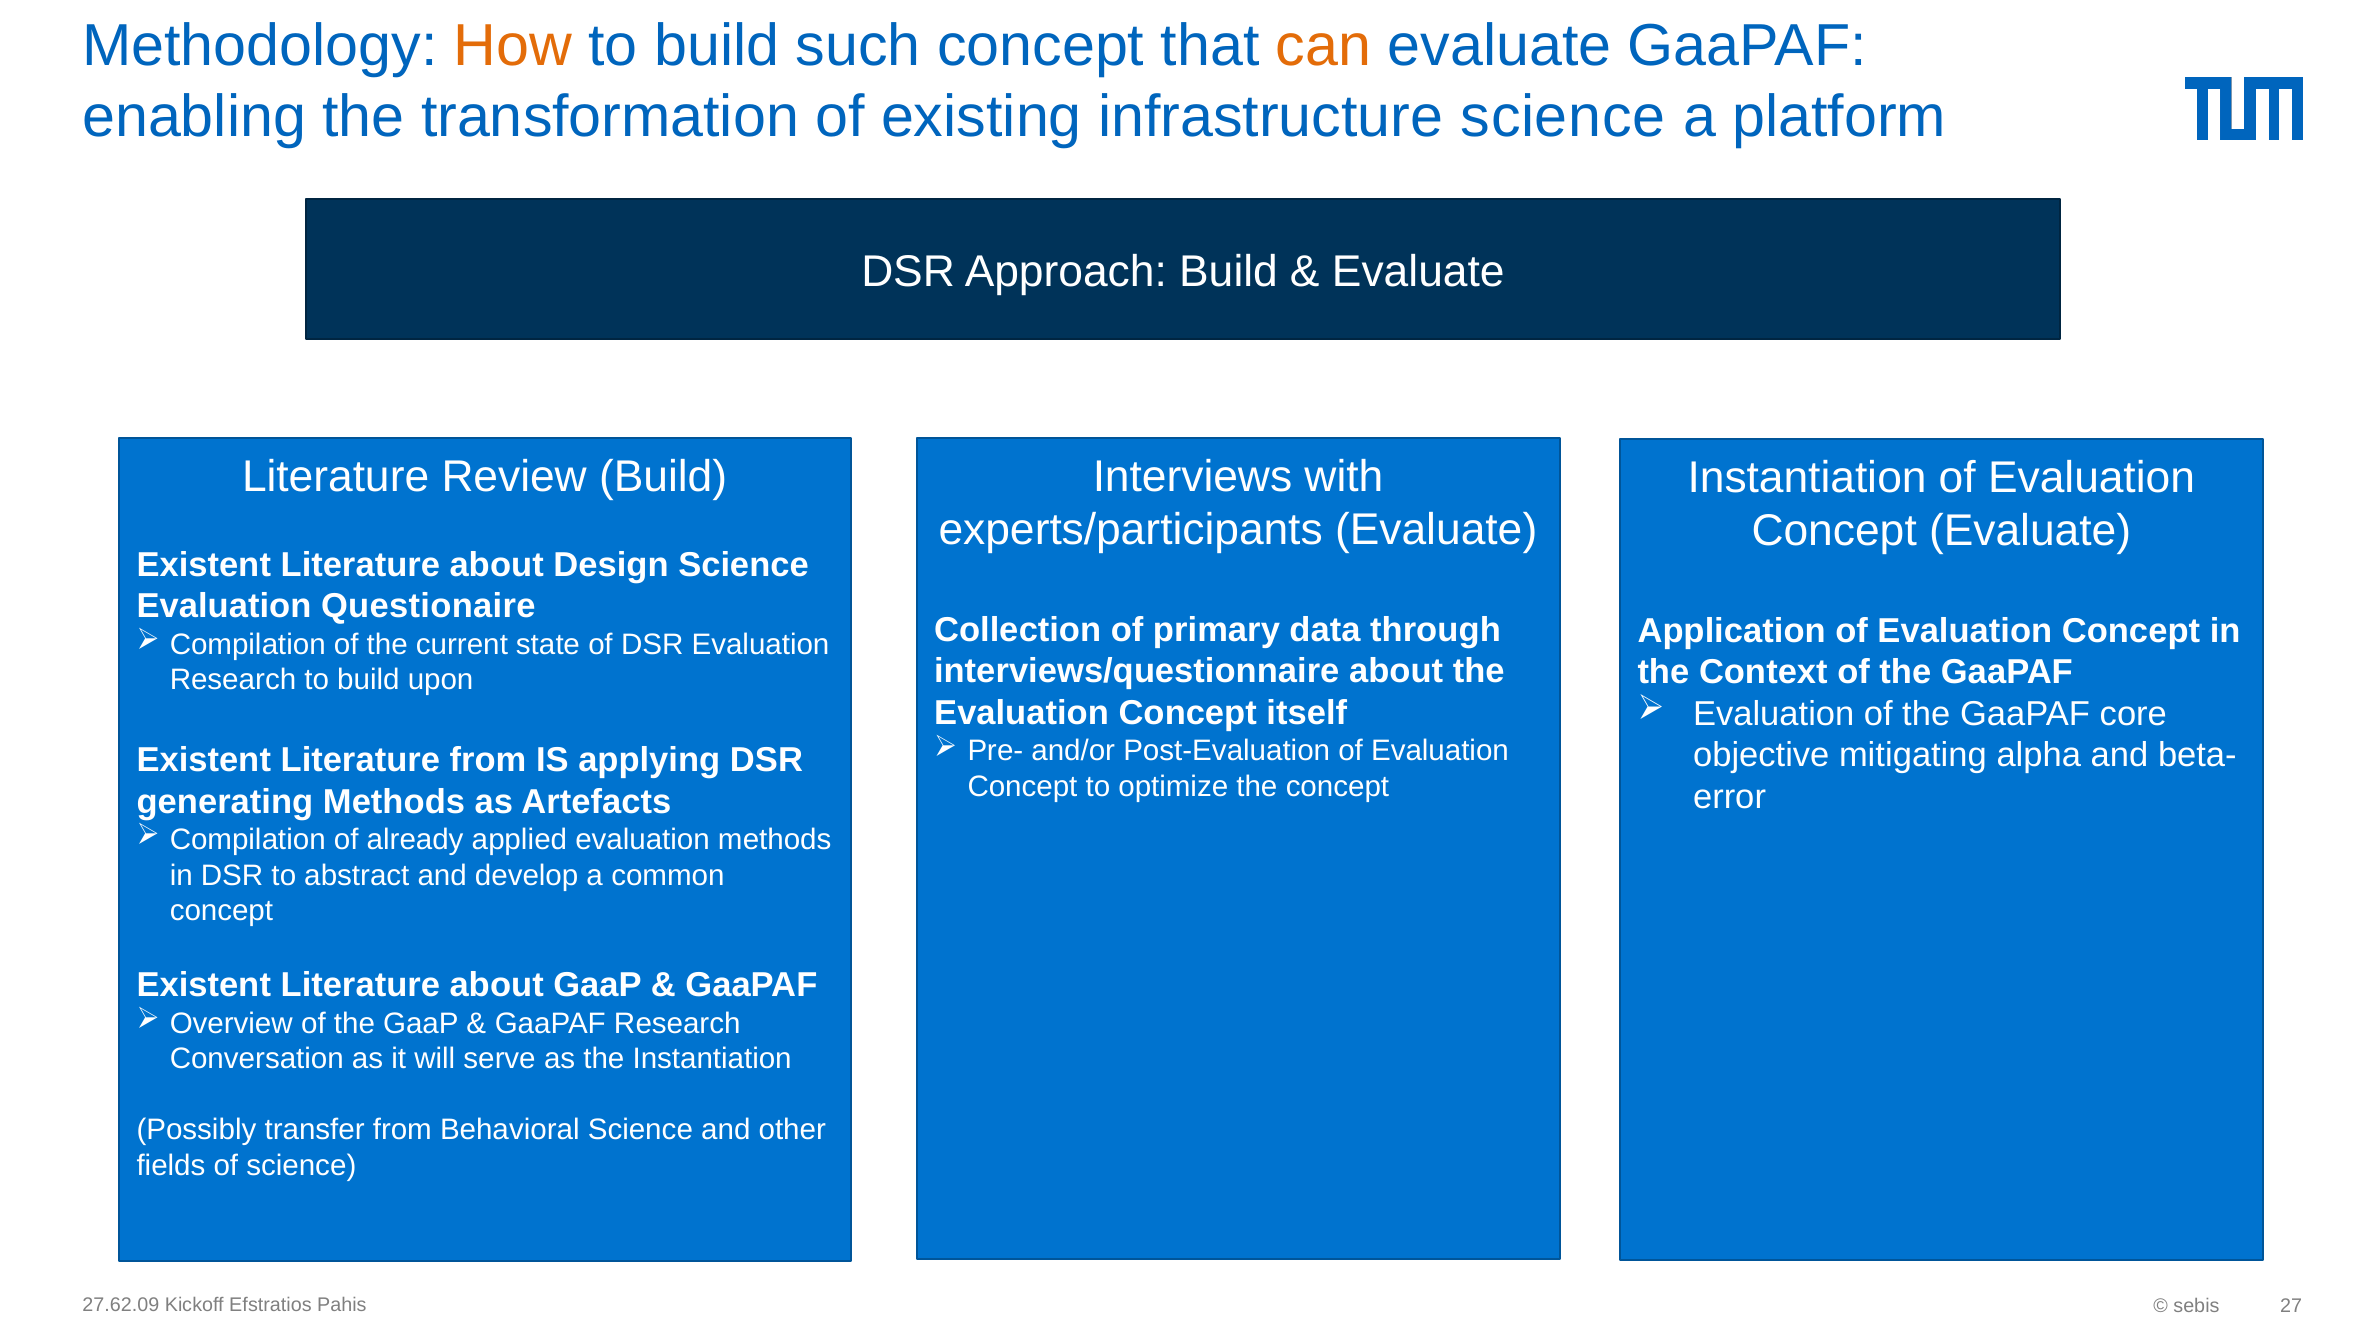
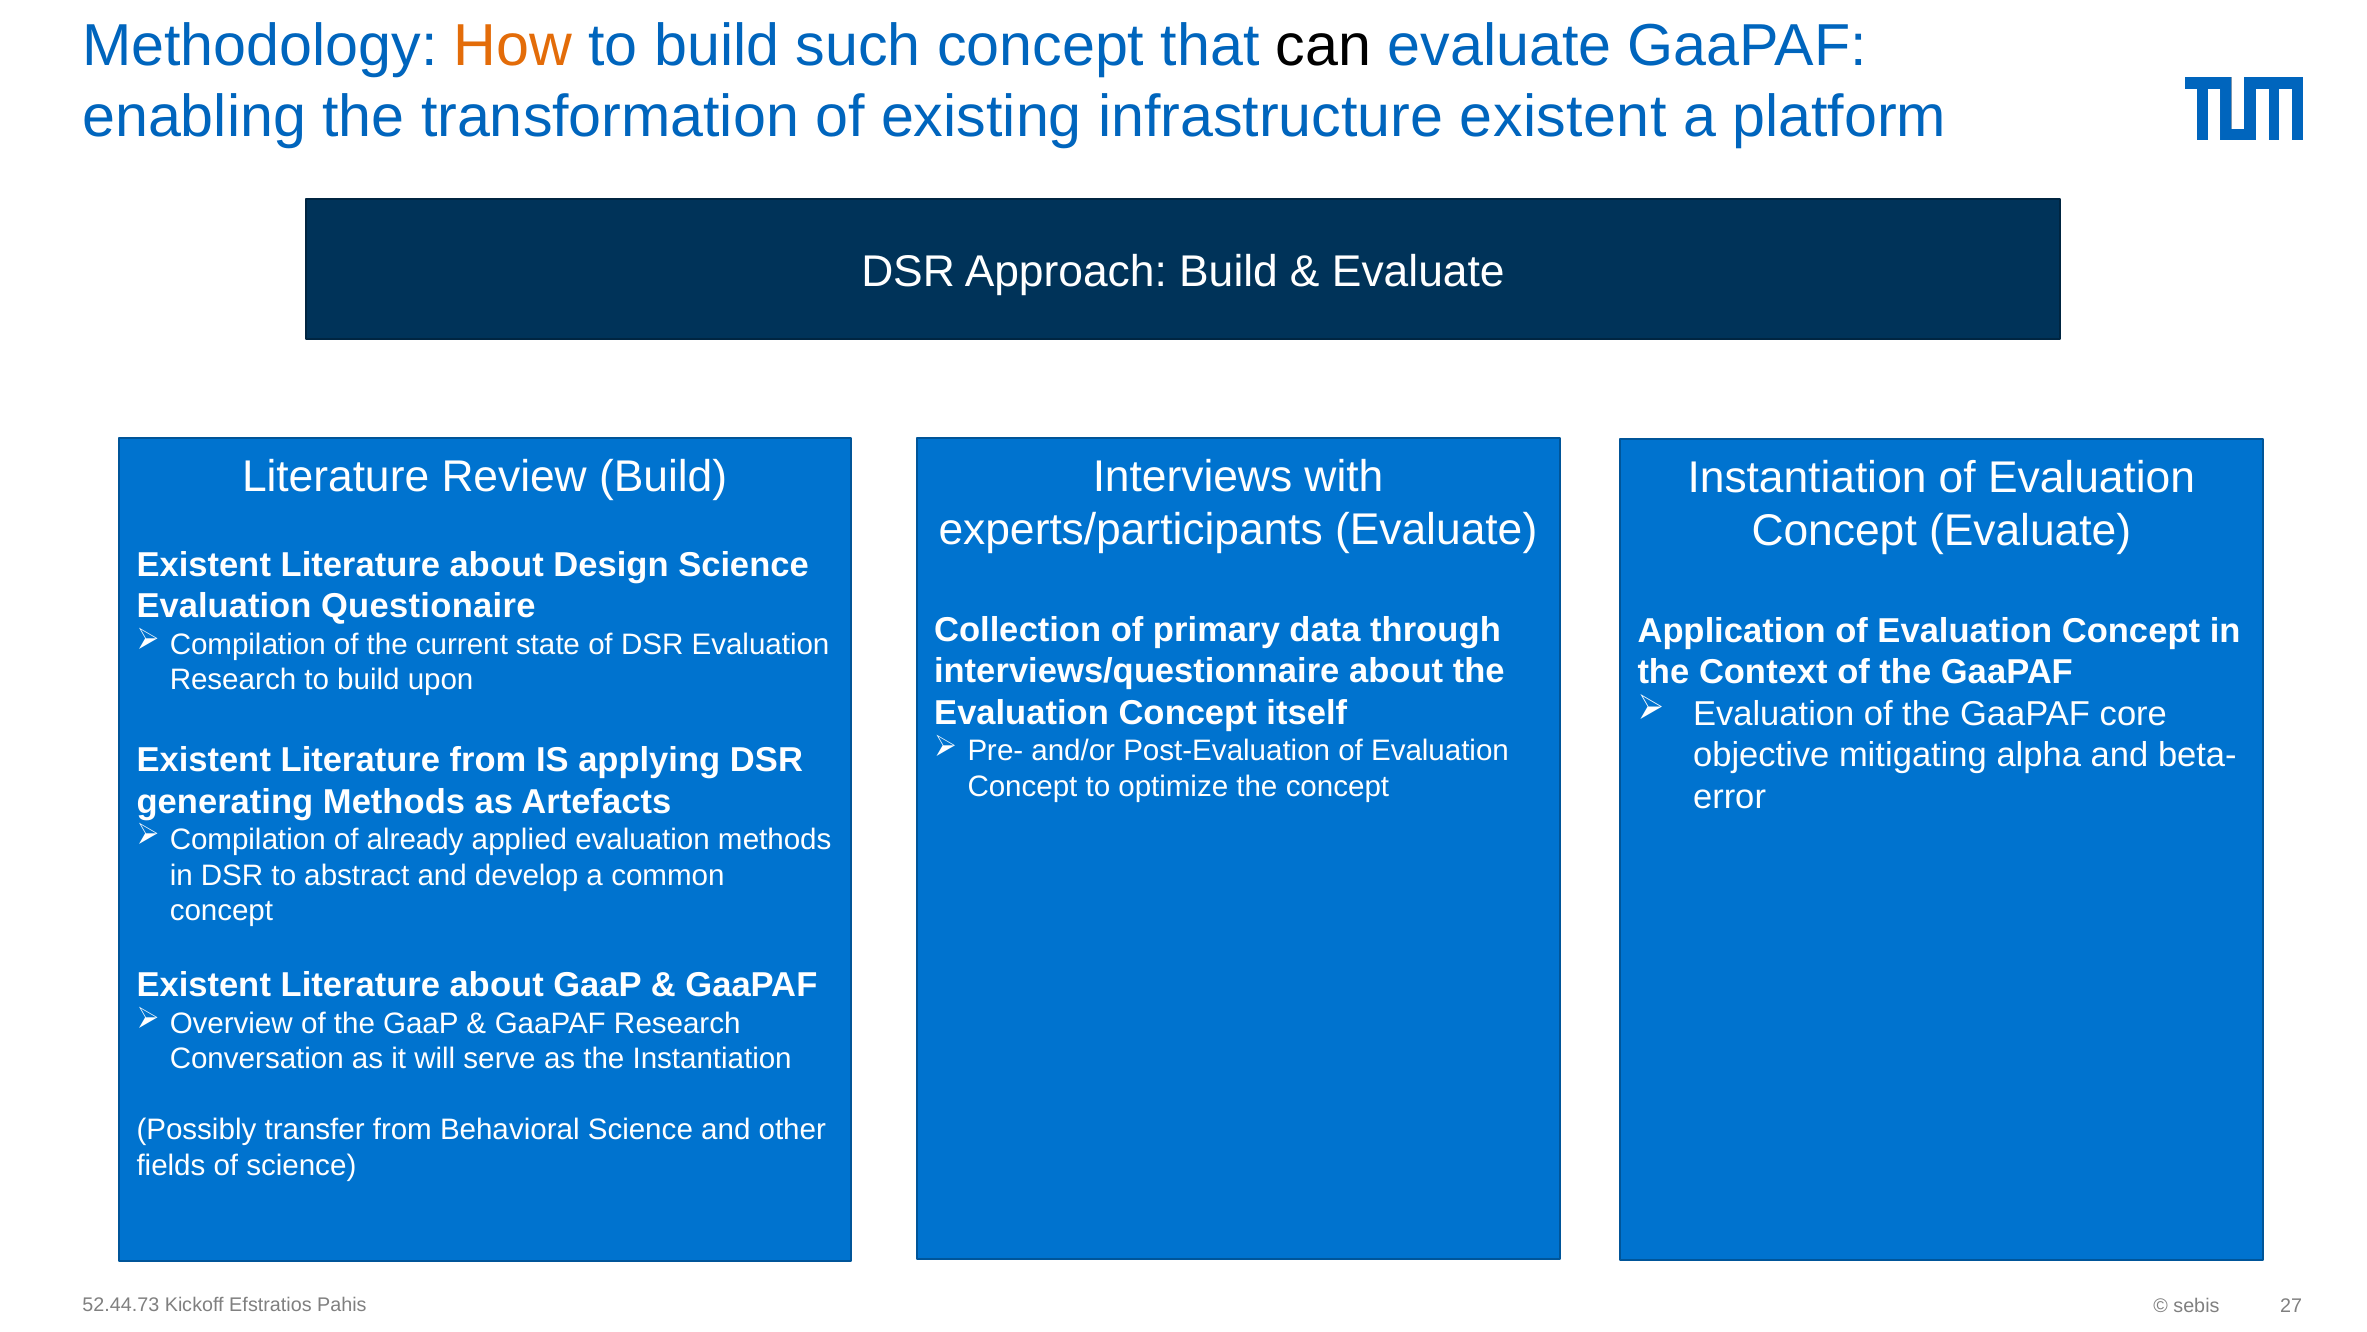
can colour: orange -> black
infrastructure science: science -> existent
27.62.09: 27.62.09 -> 52.44.73
